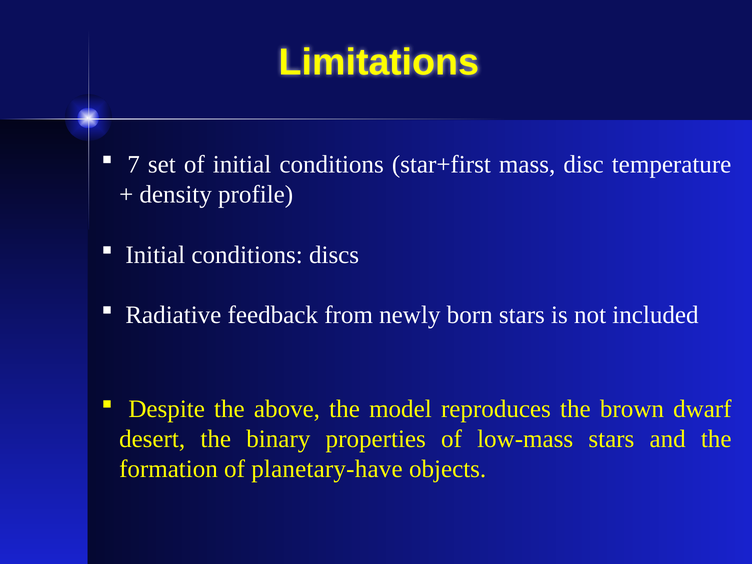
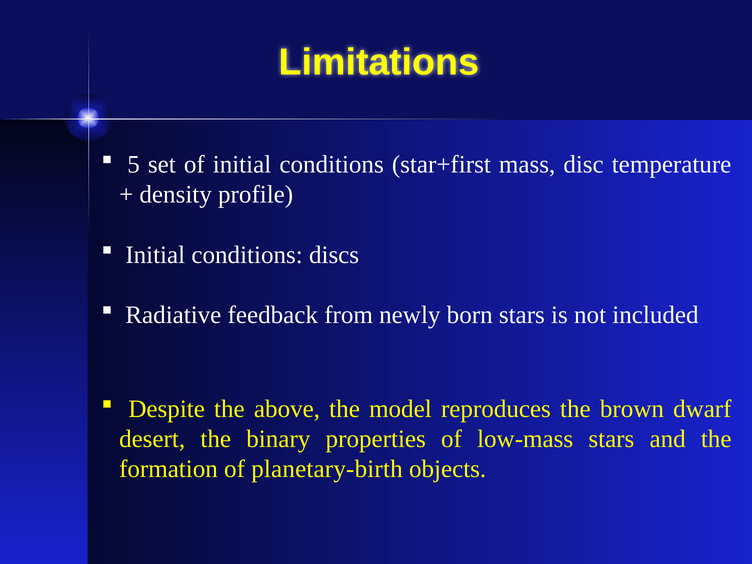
7: 7 -> 5
planetary-have: planetary-have -> planetary-birth
